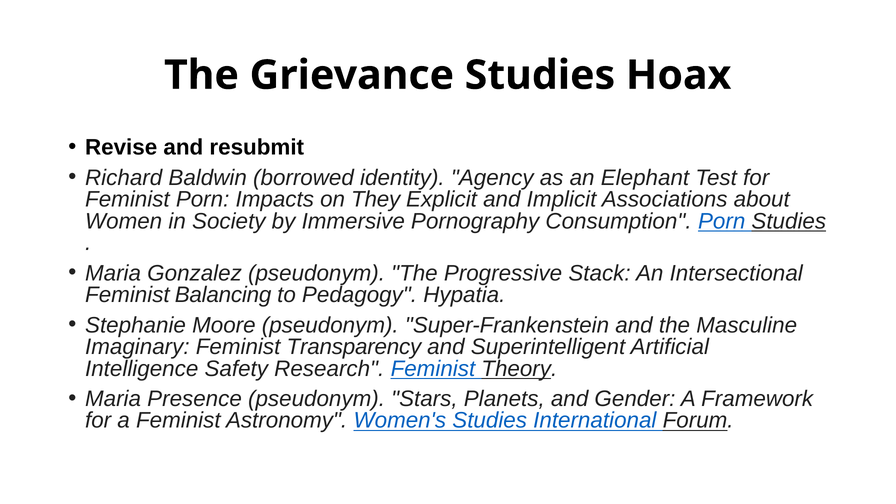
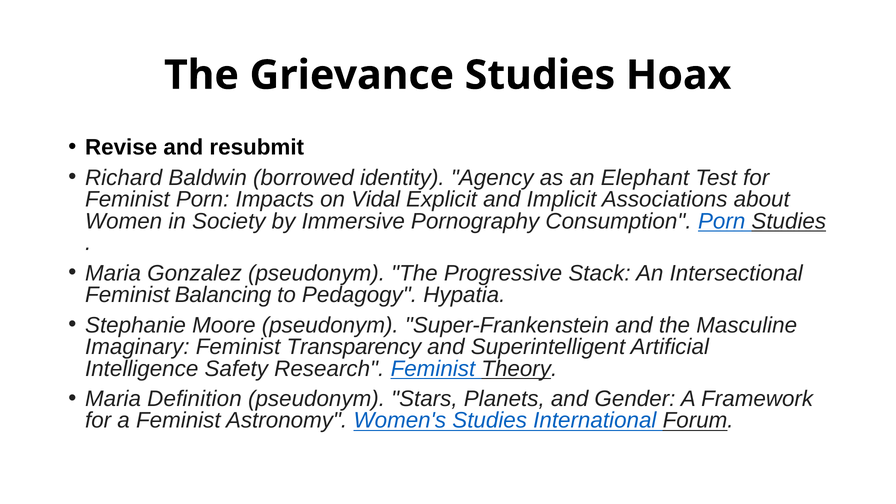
They: They -> Vidal
Presence: Presence -> Definition
